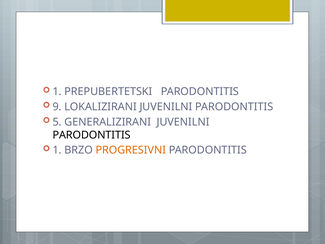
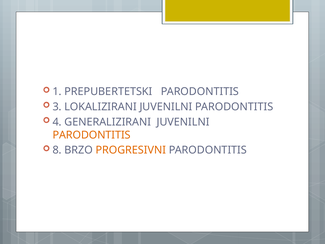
9: 9 -> 3
5: 5 -> 4
PARODONTITIS at (92, 135) colour: black -> orange
1 at (57, 150): 1 -> 8
